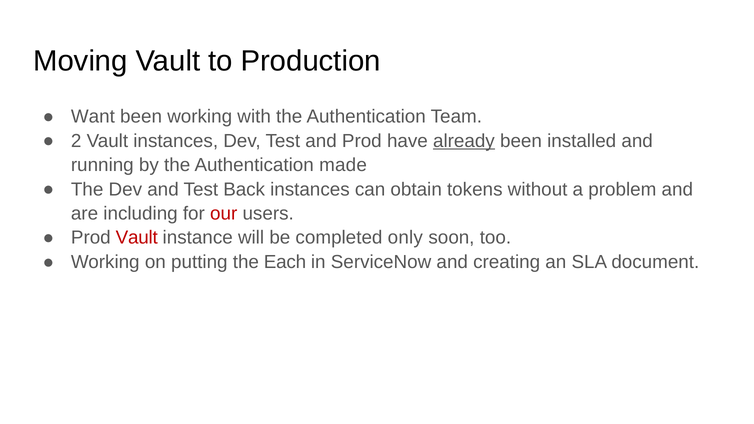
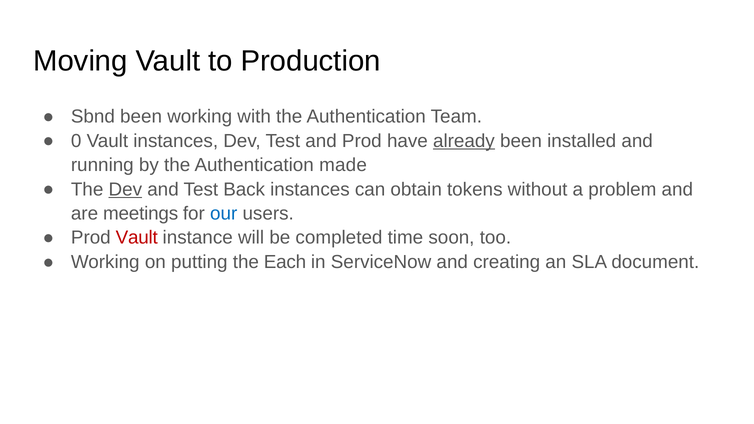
Want: Want -> Sbnd
2: 2 -> 0
Dev at (125, 189) underline: none -> present
including: including -> meetings
our colour: red -> blue
only: only -> time
